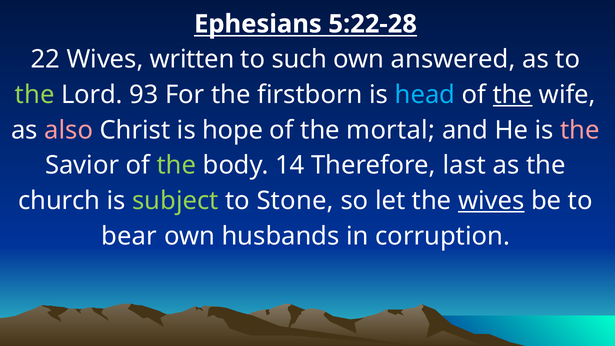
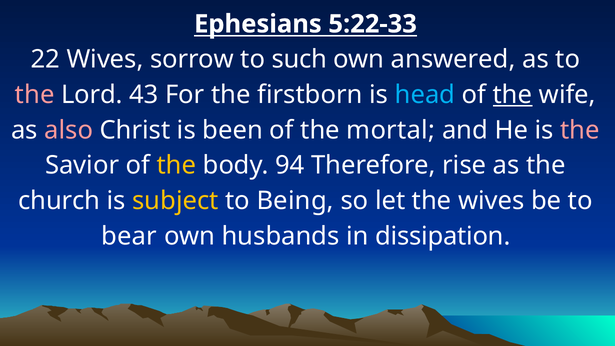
5:22-28: 5:22-28 -> 5:22-33
written: written -> sorrow
the at (35, 95) colour: light green -> pink
93: 93 -> 43
hope: hope -> been
the at (176, 165) colour: light green -> yellow
14: 14 -> 94
last: last -> rise
subject colour: light green -> yellow
Stone: Stone -> Being
wives at (491, 201) underline: present -> none
corruption: corruption -> dissipation
